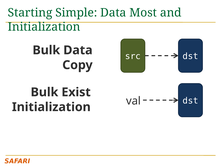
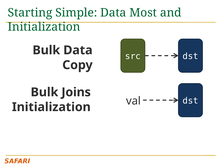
Exist: Exist -> Joins
